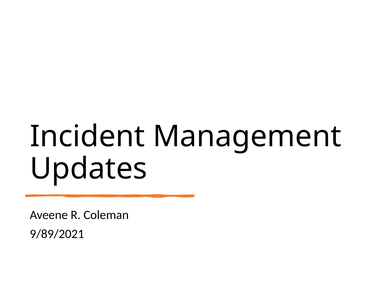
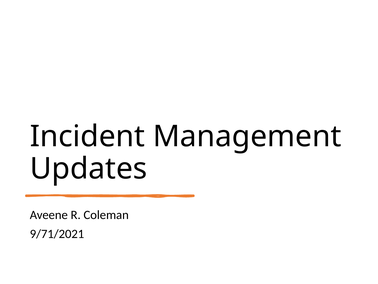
9/89/2021: 9/89/2021 -> 9/71/2021
